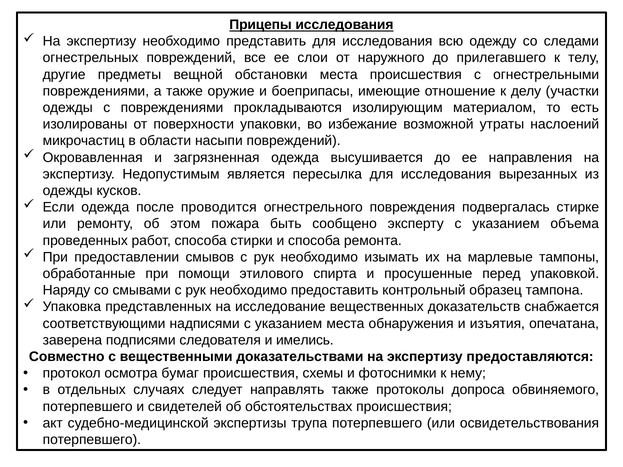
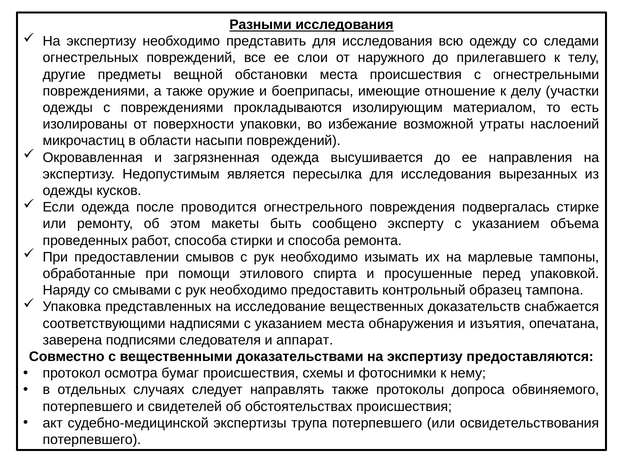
Прицепы: Прицепы -> Разными
пожара: пожара -> макеты
имелись: имелись -> аппарат
